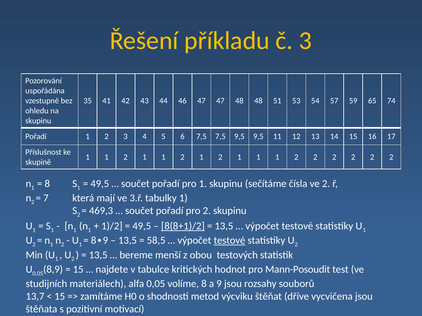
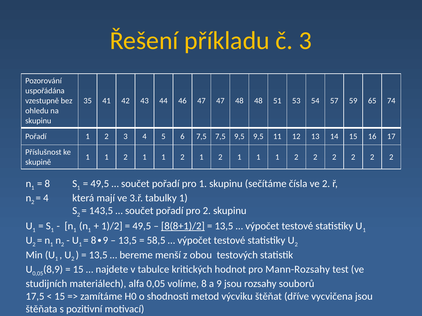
7 at (46, 198): 7 -> 4
469,3: 469,3 -> 143,5
testové at (229, 241) underline: present -> none
Mann-Posoudit: Mann-Posoudit -> Mann-Rozsahy
13,7: 13,7 -> 17,5
